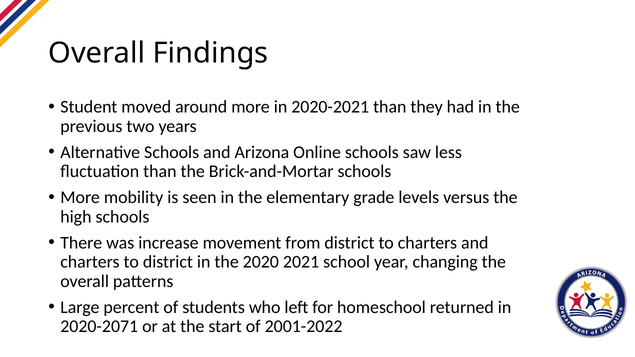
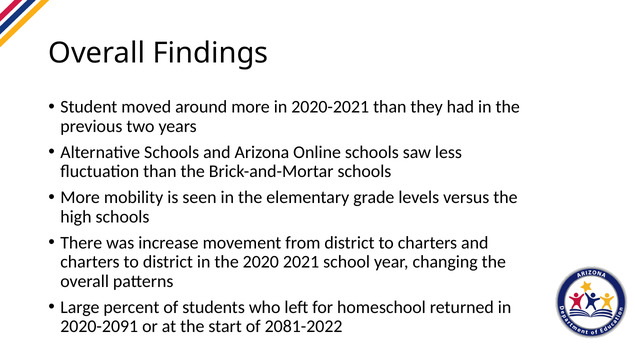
2020-2071: 2020-2071 -> 2020-2091
2001-2022: 2001-2022 -> 2081-2022
